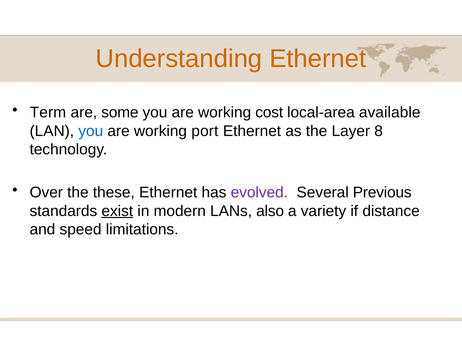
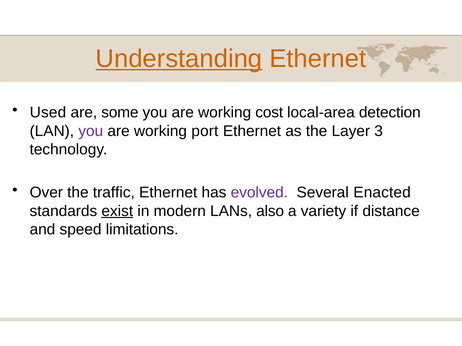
Understanding underline: none -> present
Term: Term -> Used
available: available -> detection
you at (91, 131) colour: blue -> purple
8: 8 -> 3
these: these -> traffic
Previous: Previous -> Enacted
